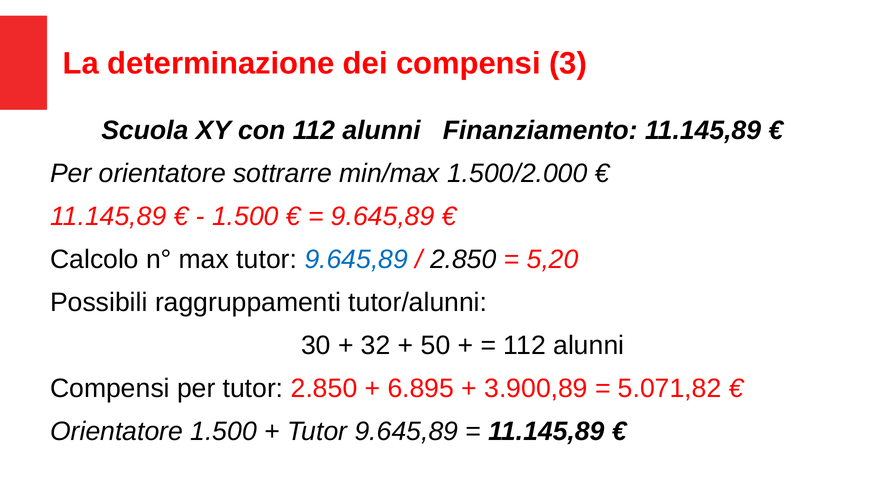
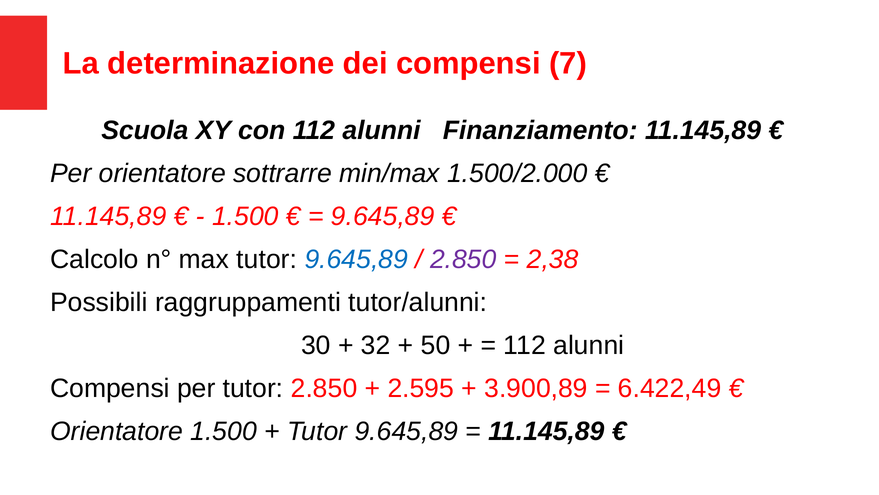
3: 3 -> 7
2.850 at (463, 259) colour: black -> purple
5,20: 5,20 -> 2,38
6.895: 6.895 -> 2.595
5.071,82: 5.071,82 -> 6.422,49
